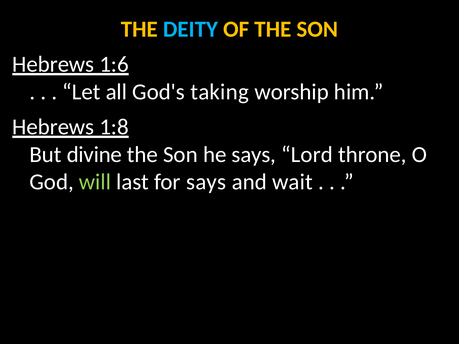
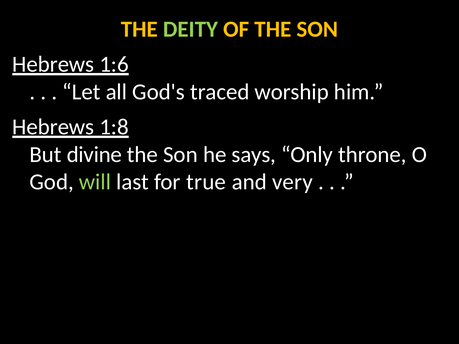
DEITY colour: light blue -> light green
taking: taking -> traced
Lord: Lord -> Only
for says: says -> true
wait: wait -> very
